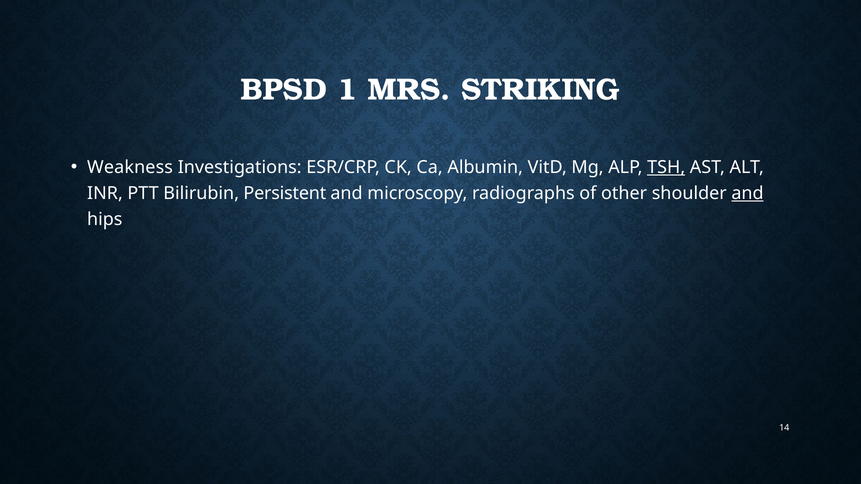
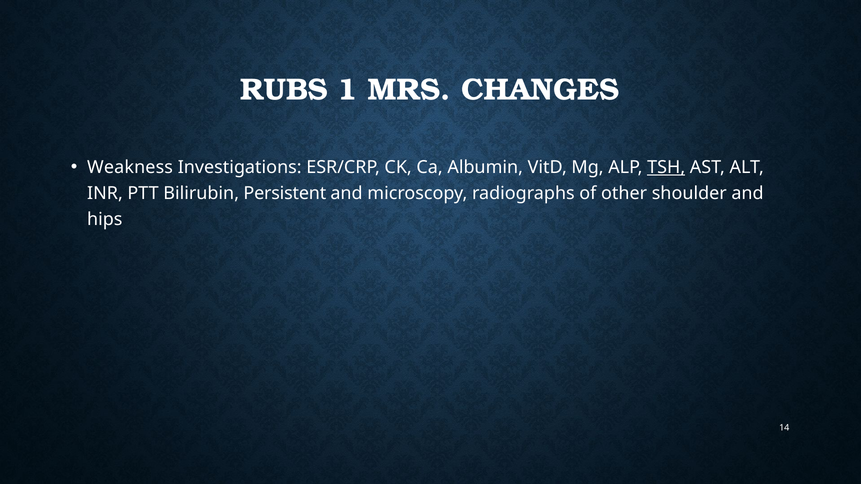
BPSD: BPSD -> RUBS
STRIKING: STRIKING -> CHANGES
and at (747, 193) underline: present -> none
